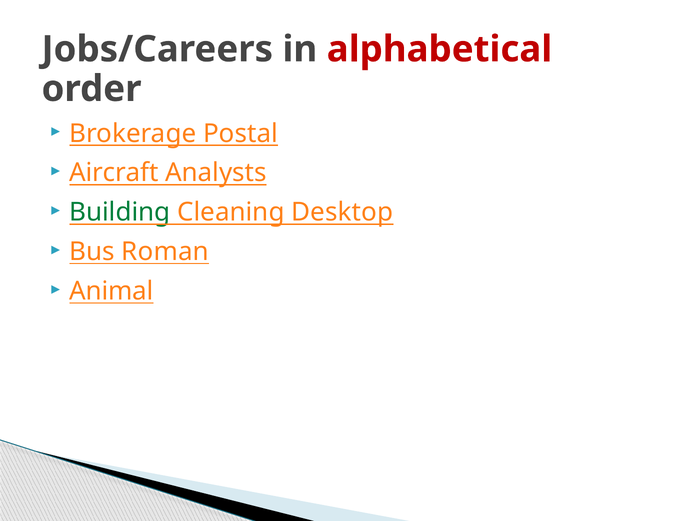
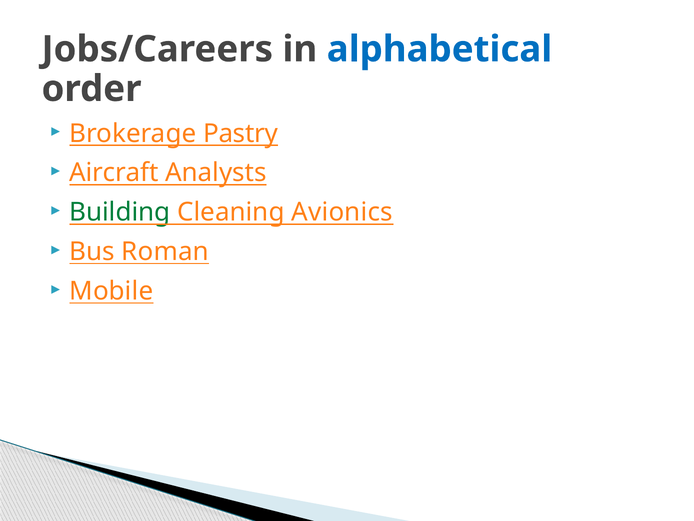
alphabetical colour: red -> blue
Postal: Postal -> Pastry
Desktop: Desktop -> Avionics
Animal: Animal -> Mobile
